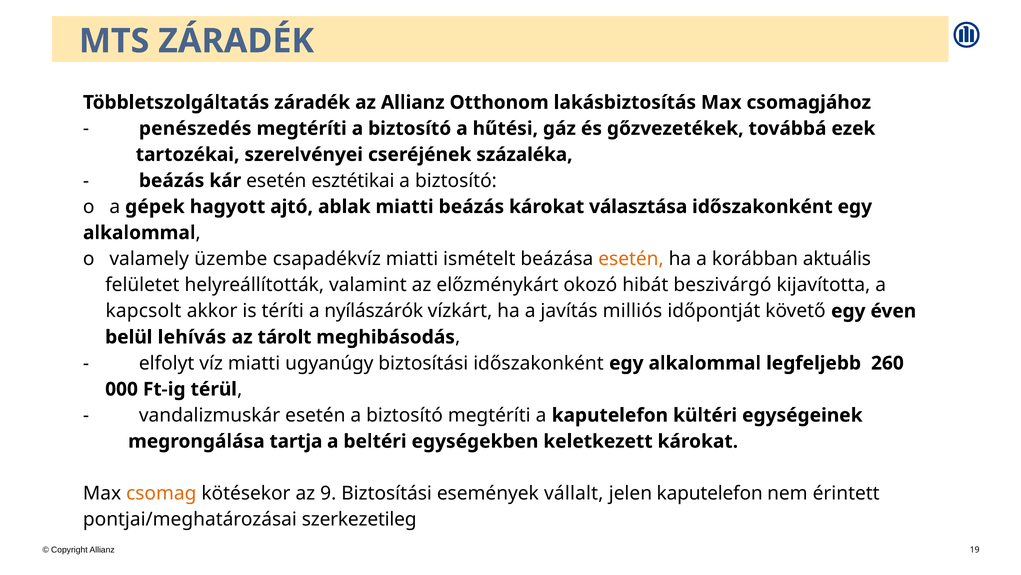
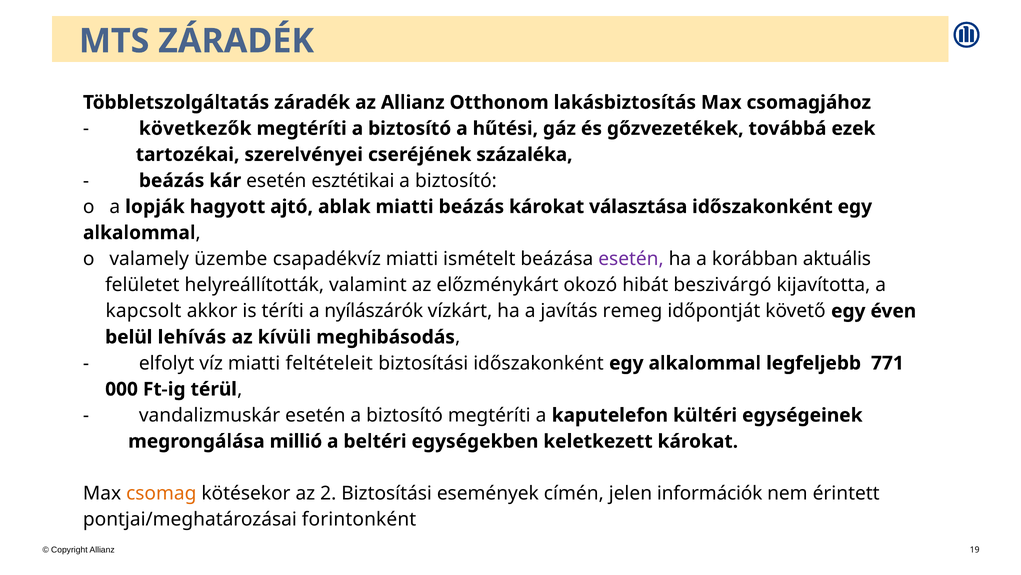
penészedés: penészedés -> következők
gépek: gépek -> lopják
esetén at (631, 259) colour: orange -> purple
milliós: milliós -> remeg
tárolt: tárolt -> kívüli
ugyanúgy: ugyanúgy -> feltételeit
260: 260 -> 771
tartja: tartja -> millió
9: 9 -> 2
vállalt: vállalt -> címén
jelen kaputelefon: kaputelefon -> információk
szerkezetileg: szerkezetileg -> forintonként
